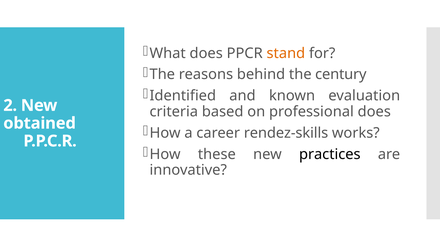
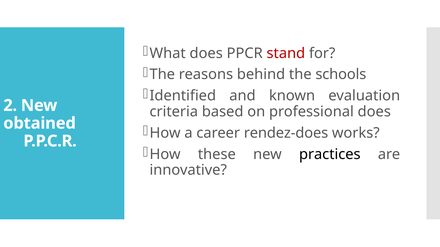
stand colour: orange -> red
century: century -> schools
rendez-skills: rendez-skills -> rendez-does
